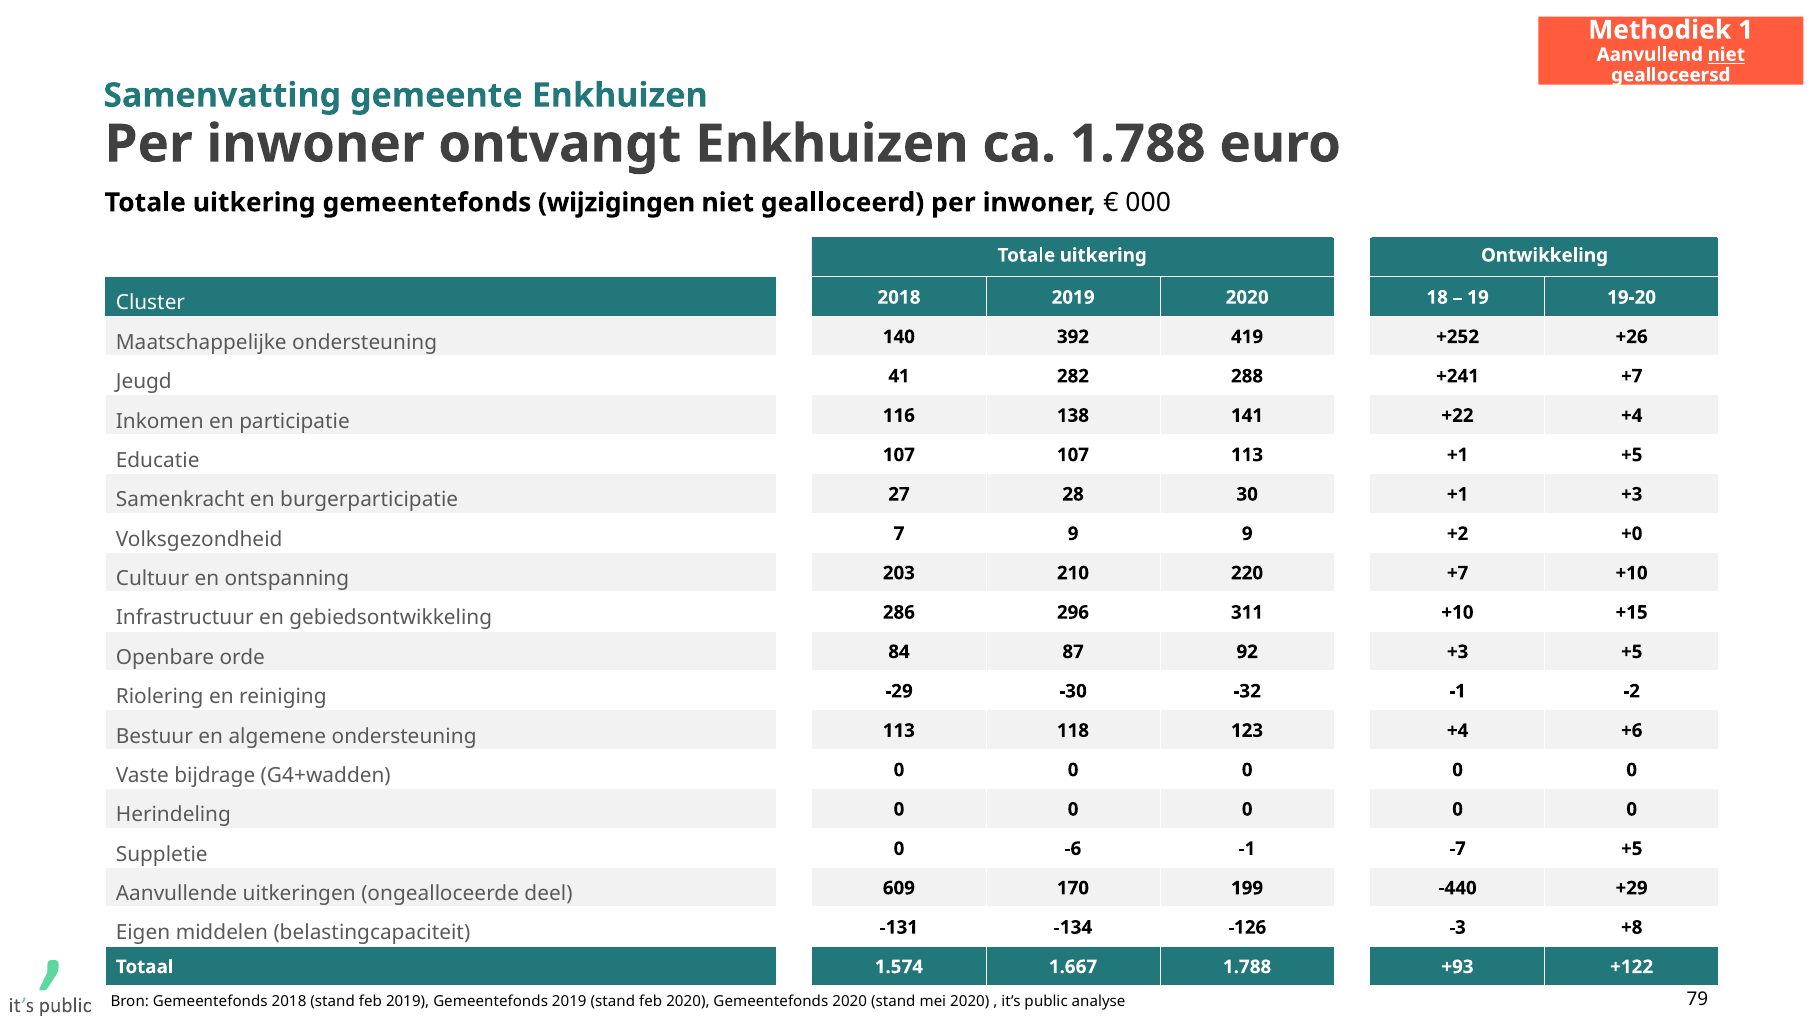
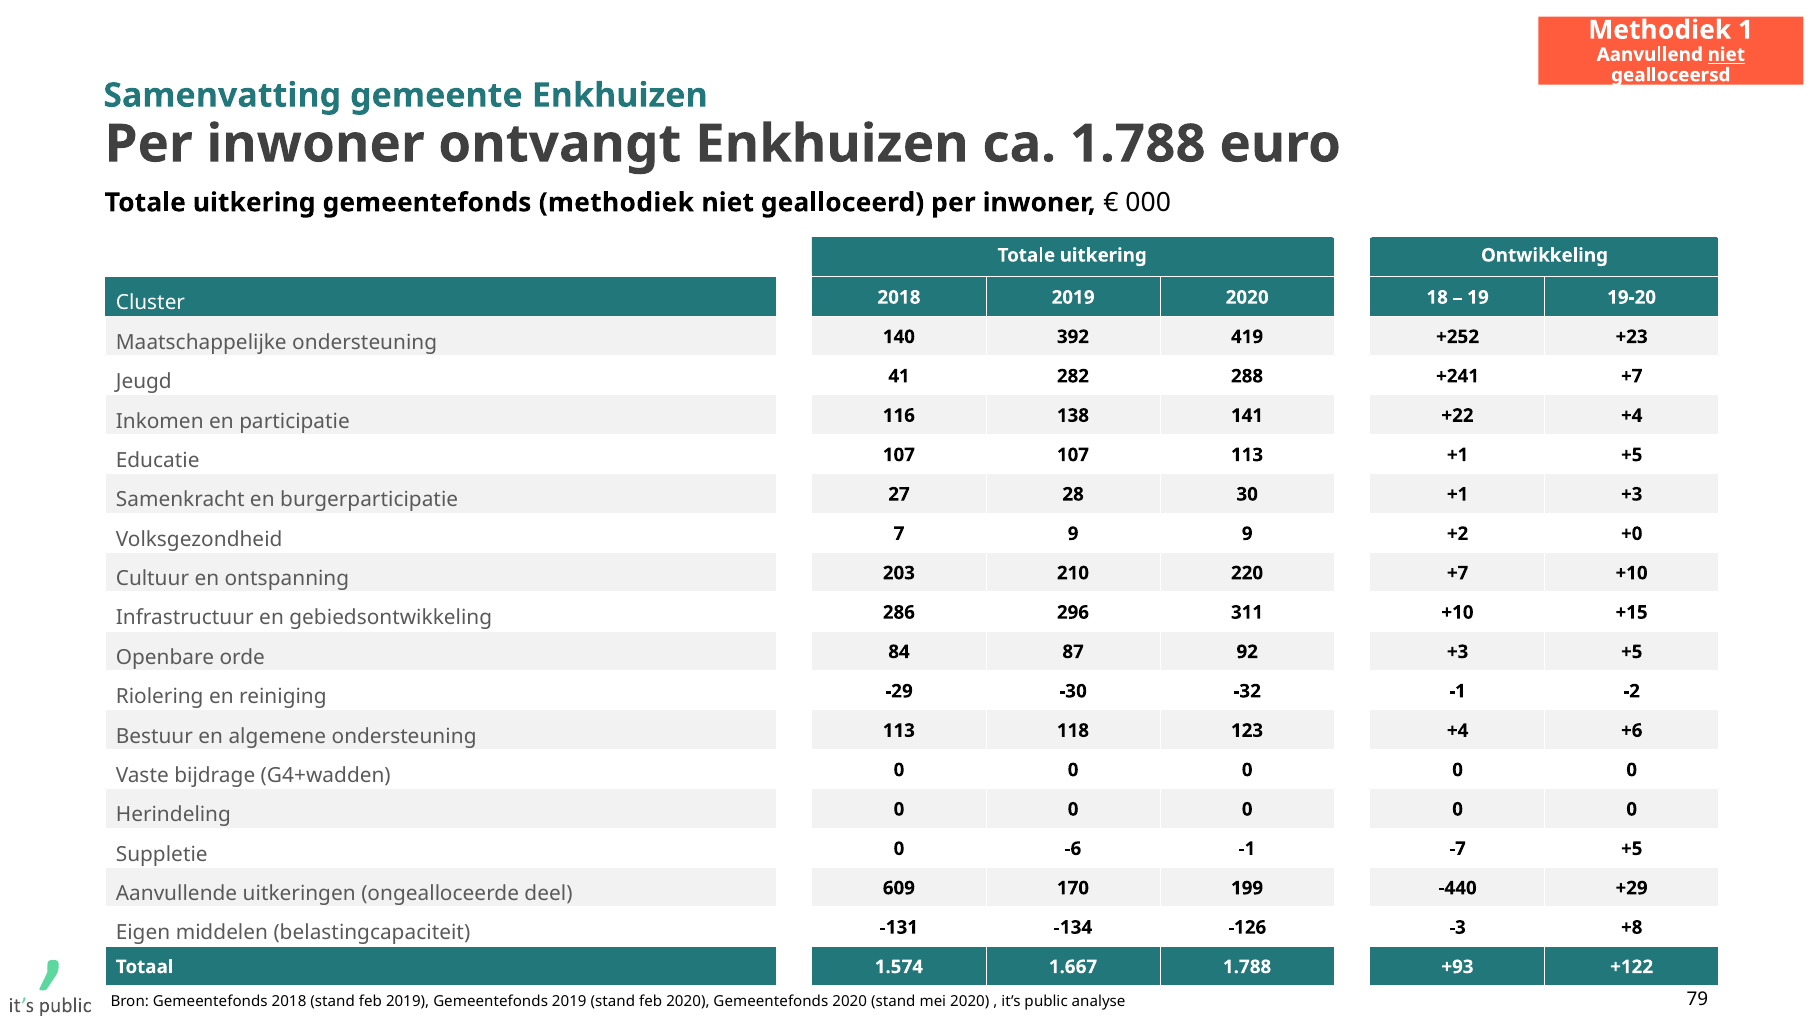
gemeentefonds wijzigingen: wijzigingen -> methodiek
+26: +26 -> +23
